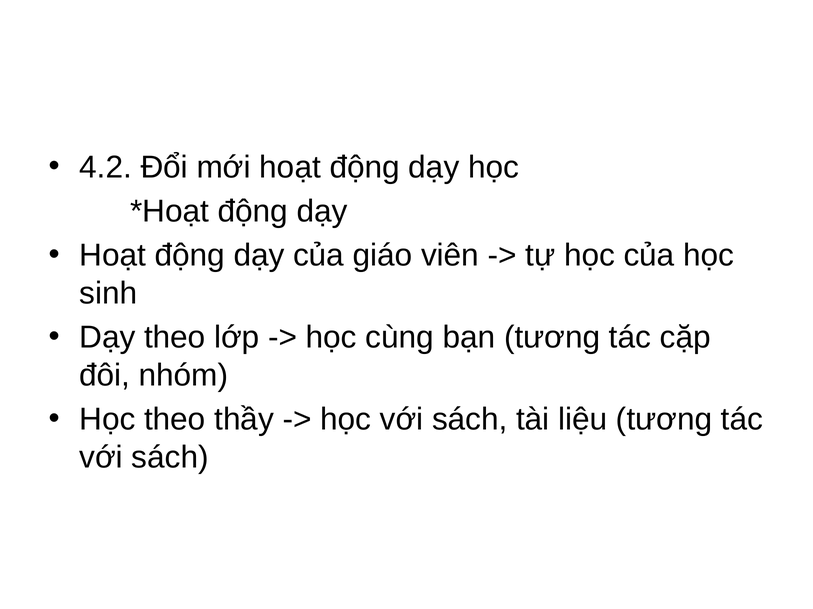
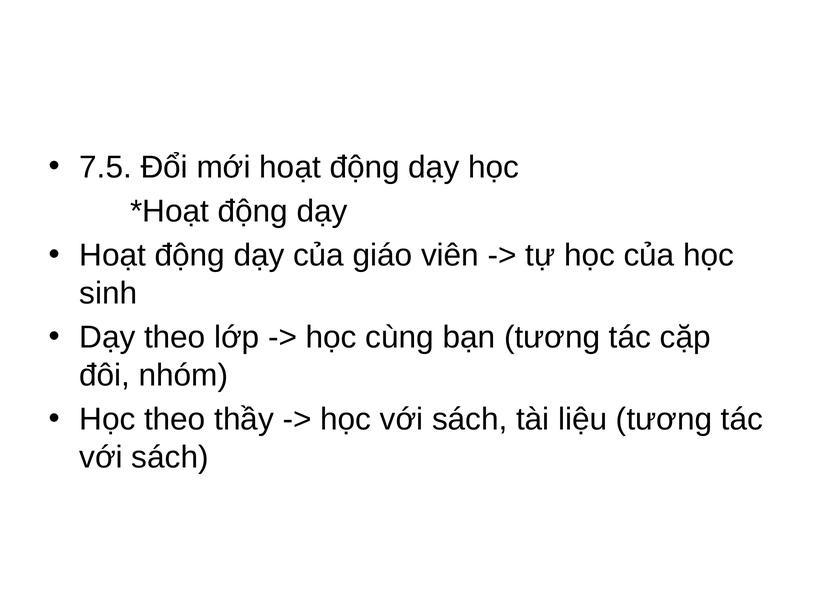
4.2: 4.2 -> 7.5
